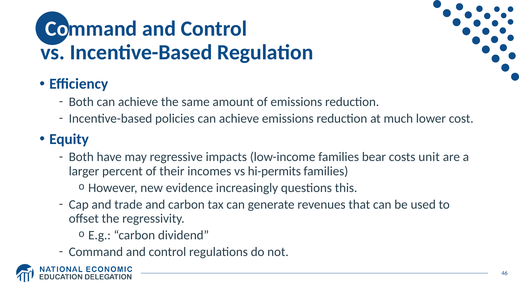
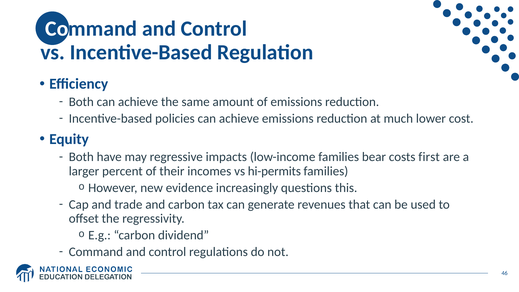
unit: unit -> first
